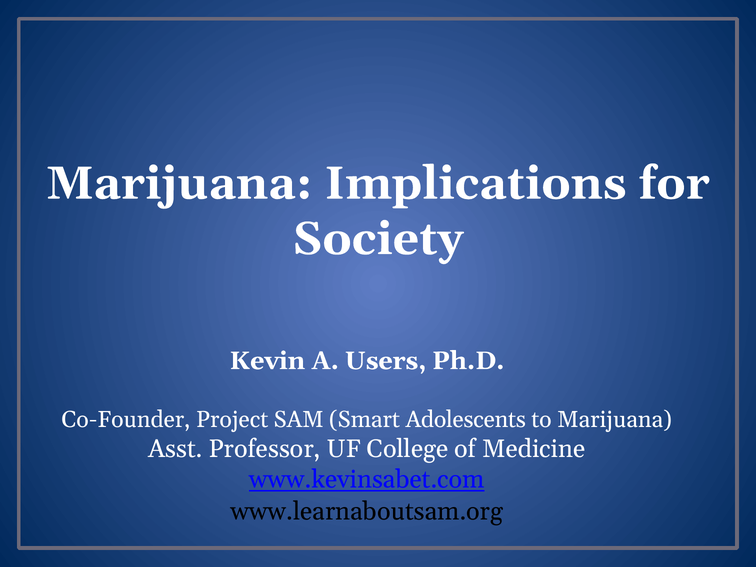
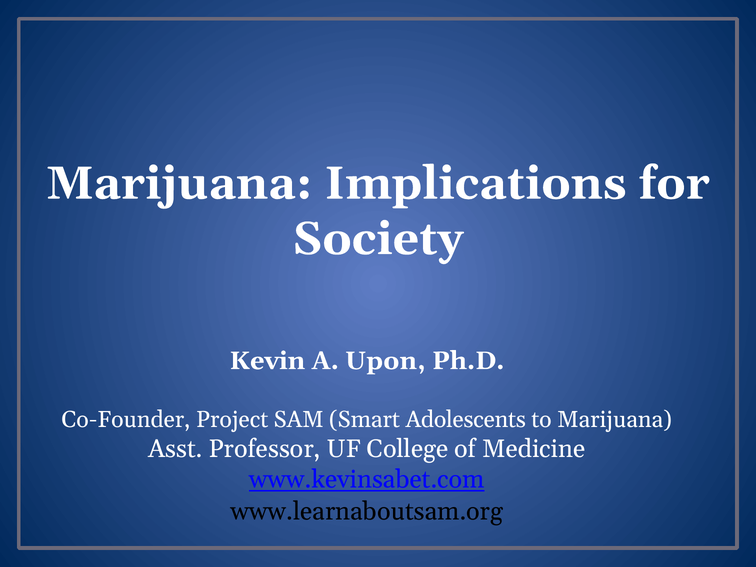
Users: Users -> Upon
